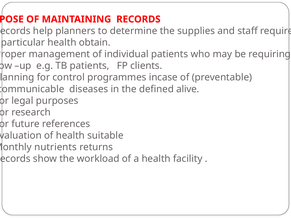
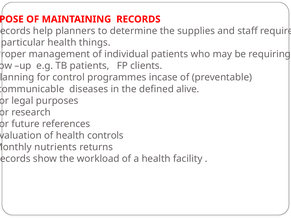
obtain: obtain -> things
suitable: suitable -> controls
